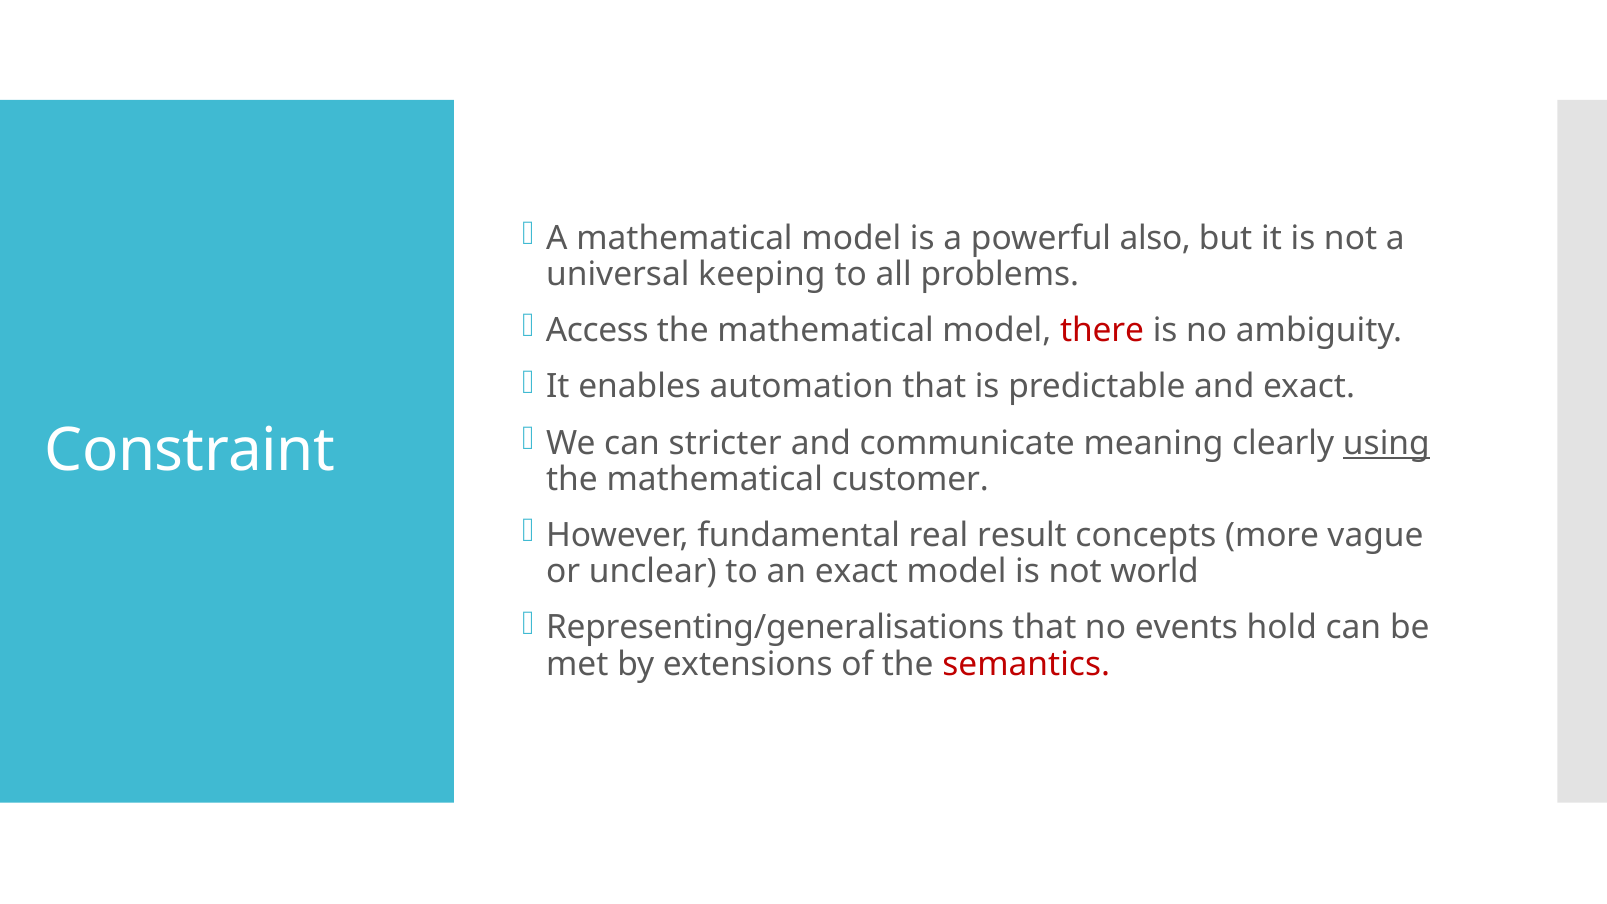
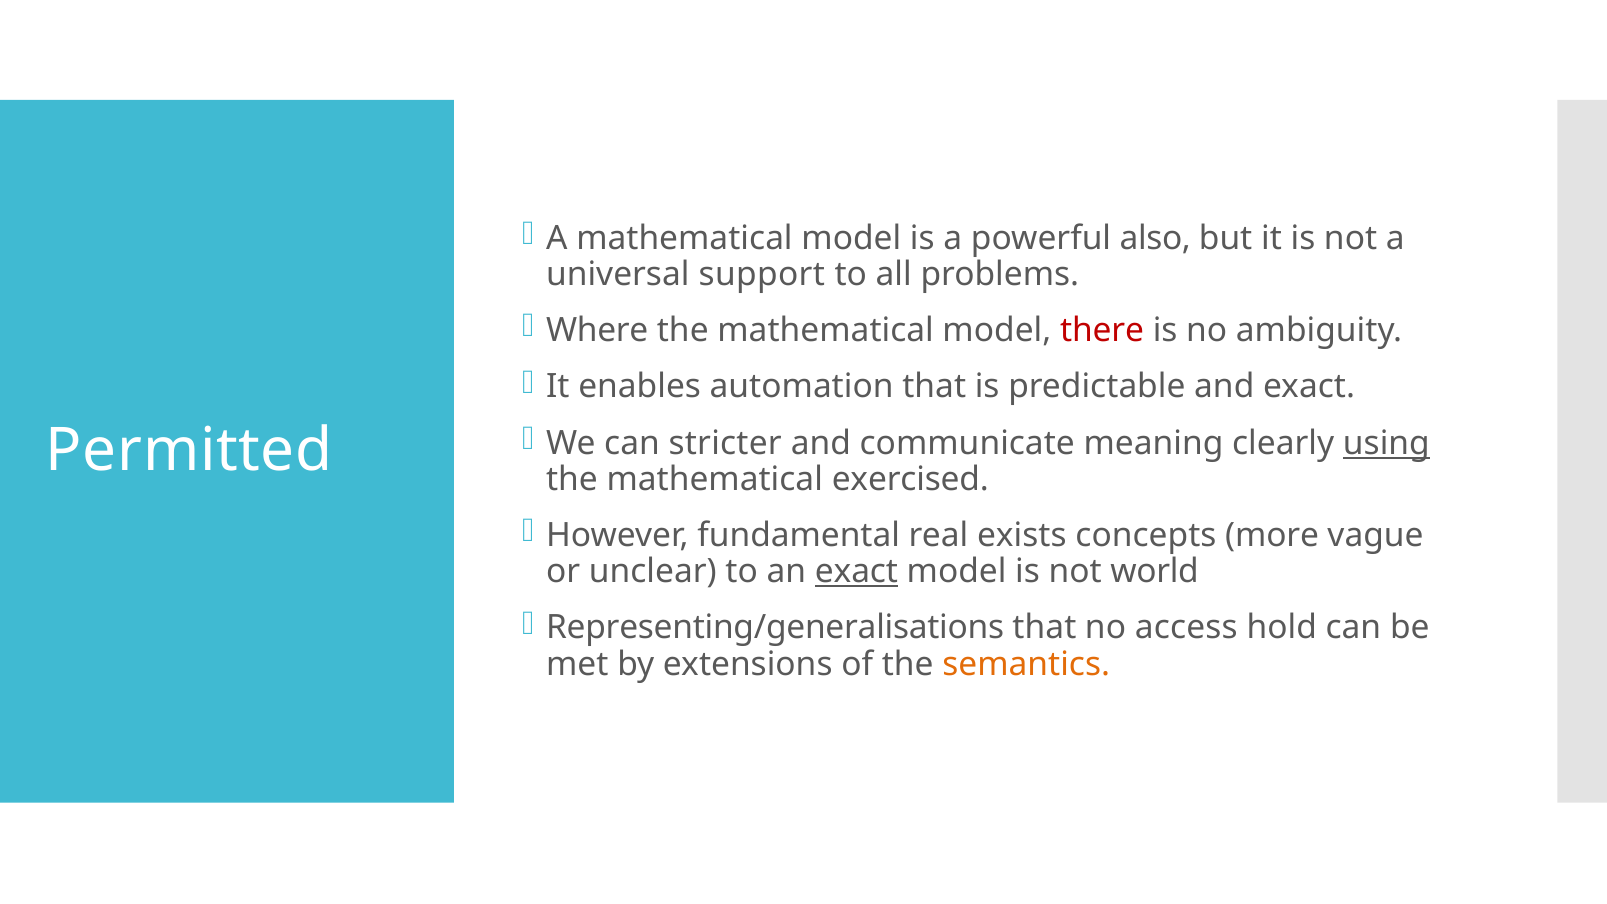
keeping: keeping -> support
Access: Access -> Where
Constraint: Constraint -> Permitted
customer: customer -> exercised
result: result -> exists
exact at (856, 572) underline: none -> present
events: events -> access
semantics colour: red -> orange
